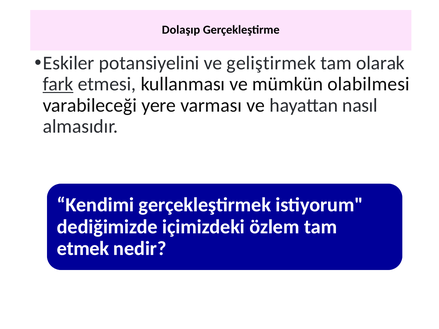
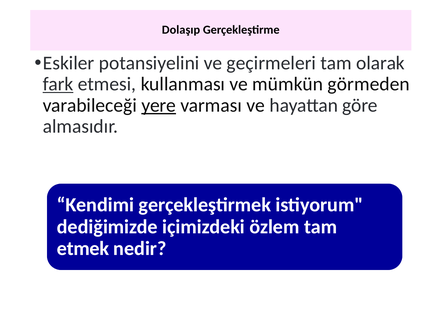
geliştirmek: geliştirmek -> geçirmeleri
olabilmesi: olabilmesi -> görmeden
yere underline: none -> present
nasıl: nasıl -> göre
